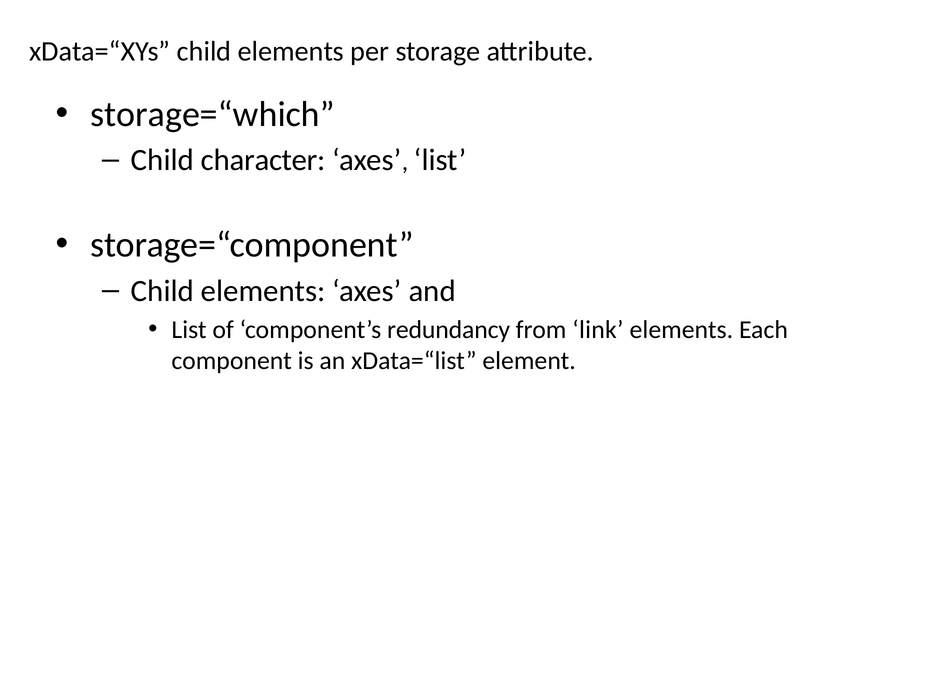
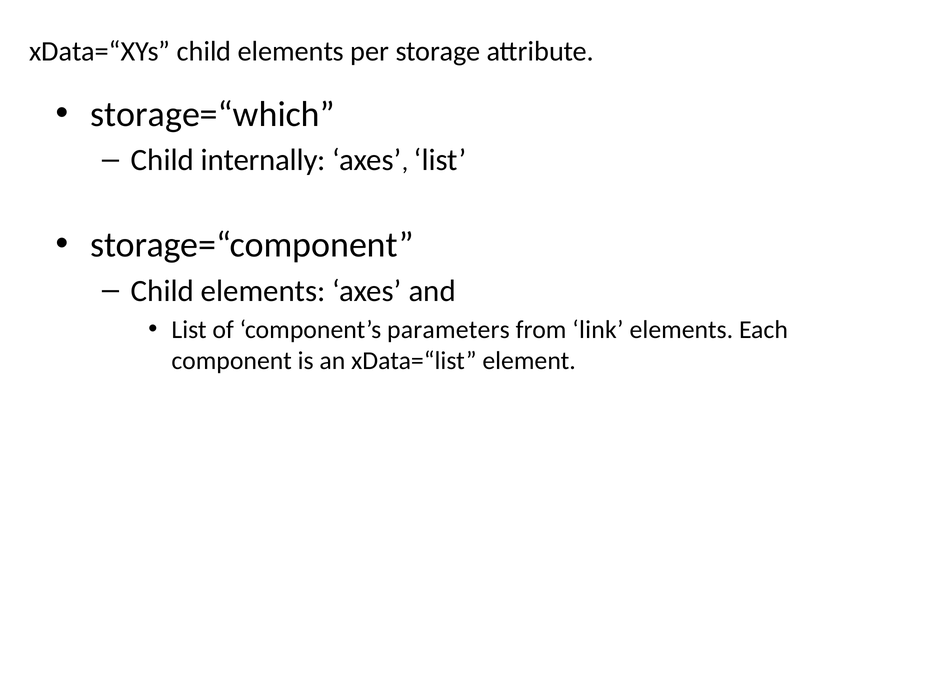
character: character -> internally
redundancy: redundancy -> parameters
